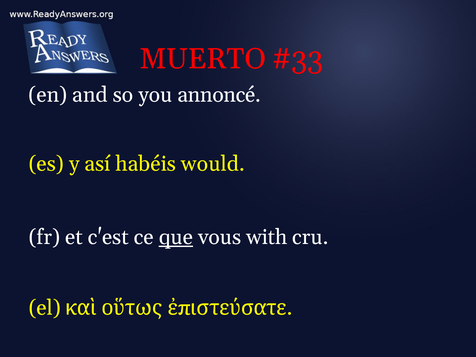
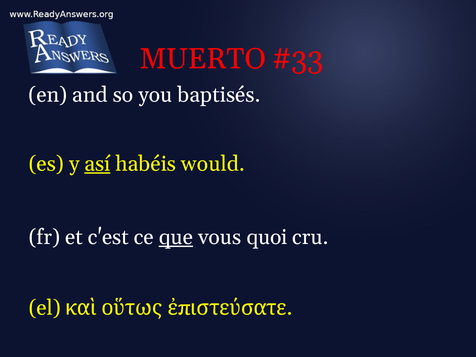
annoncé: annoncé -> baptisés
así underline: none -> present
with: with -> quoi
